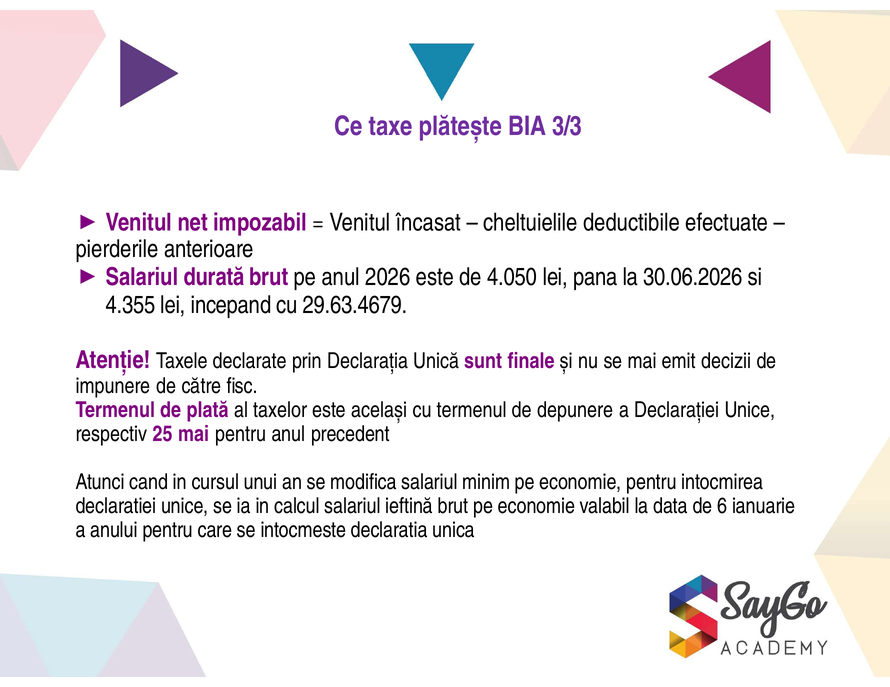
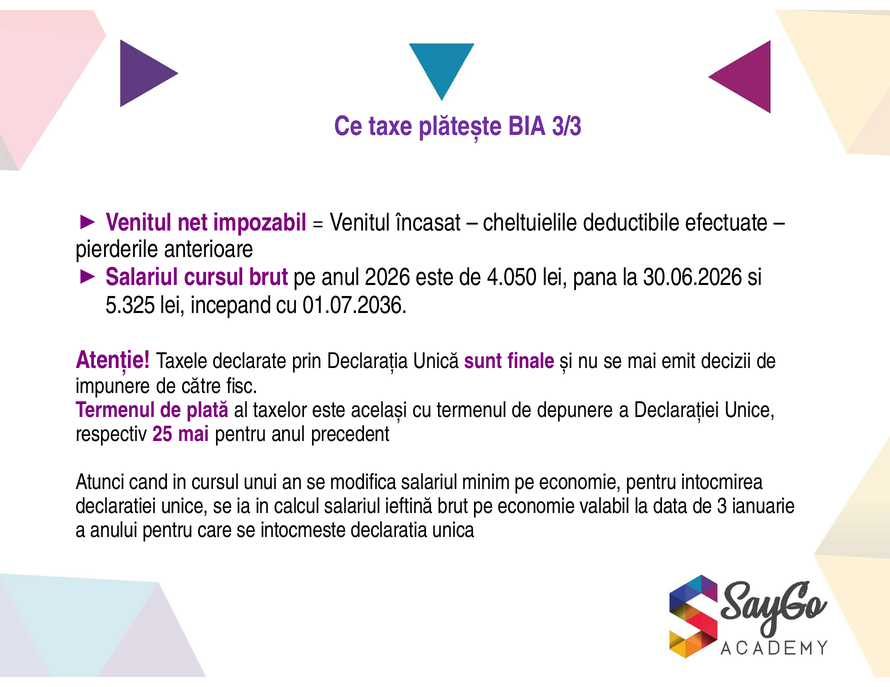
Salariul durată: durată -> cursul
4.355: 4.355 -> 5.325
29.63.4679: 29.63.4679 -> 01.07.2036
6: 6 -> 3
